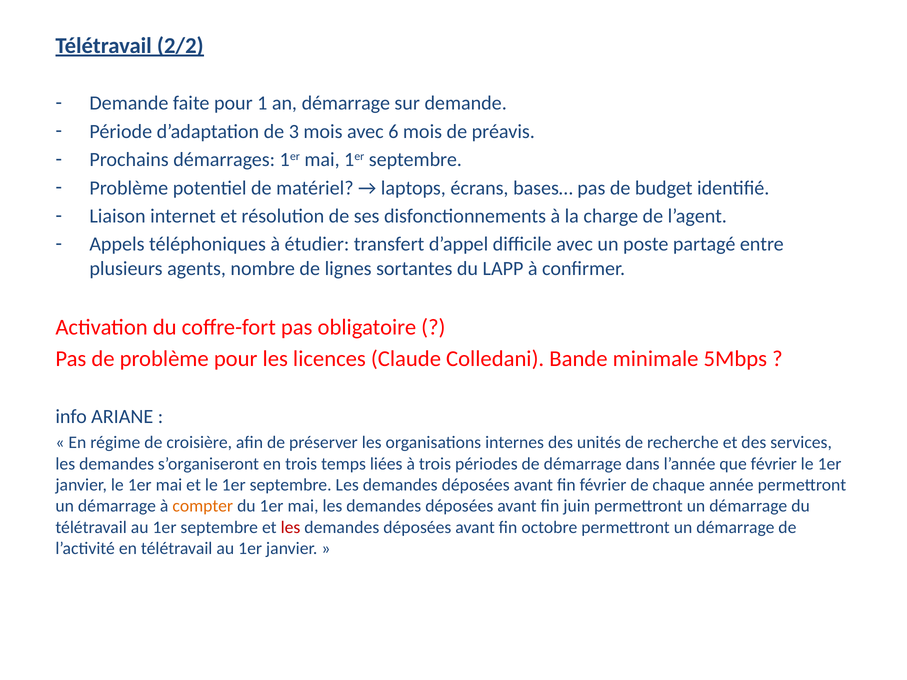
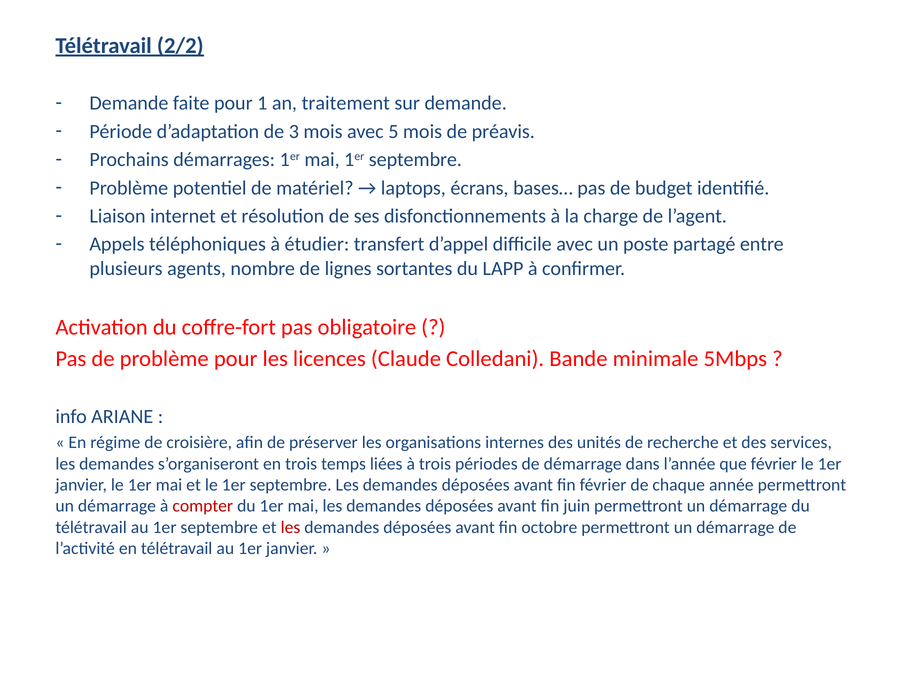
an démarrage: démarrage -> traitement
6: 6 -> 5
compter colour: orange -> red
